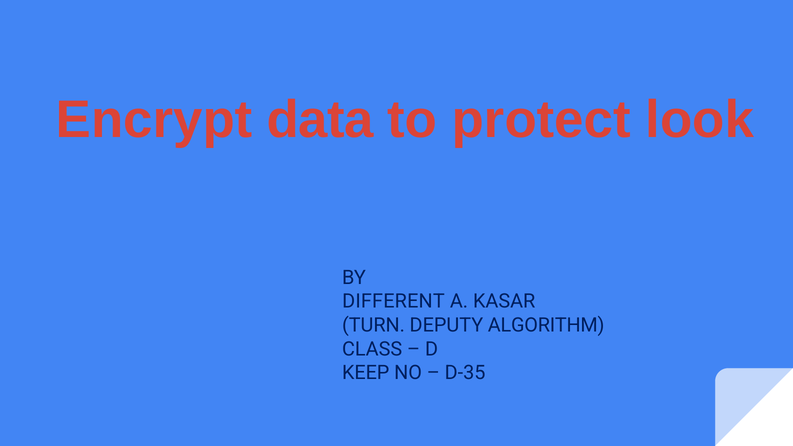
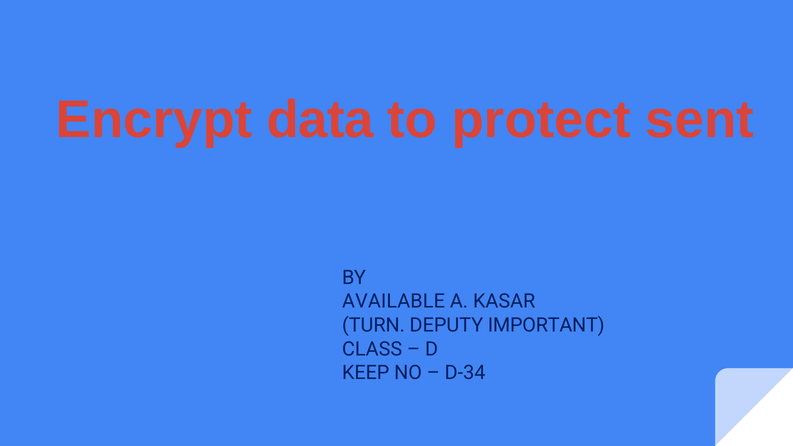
look: look -> sent
DIFFERENT: DIFFERENT -> AVAILABLE
ALGORITHM: ALGORITHM -> IMPORTANT
D-35: D-35 -> D-34
